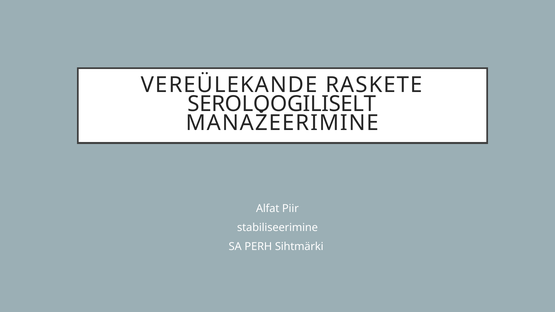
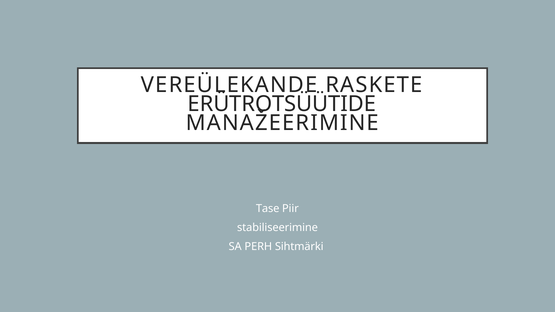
SEROLOOGILISELT: SEROLOOGILISELT -> ERÜTROTSÜÜTIDE
Alfat: Alfat -> Tase
